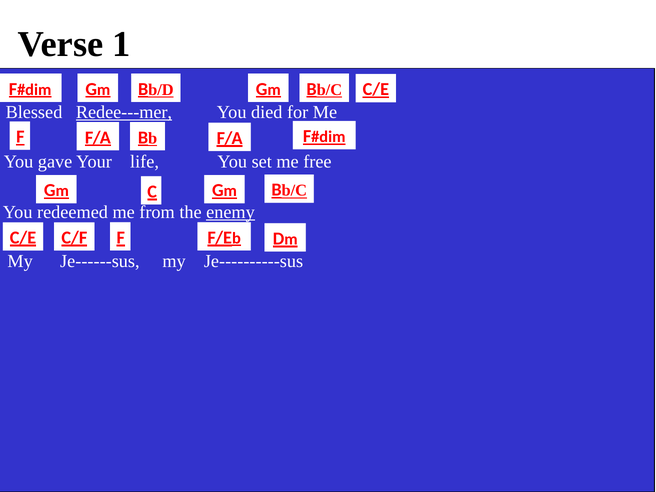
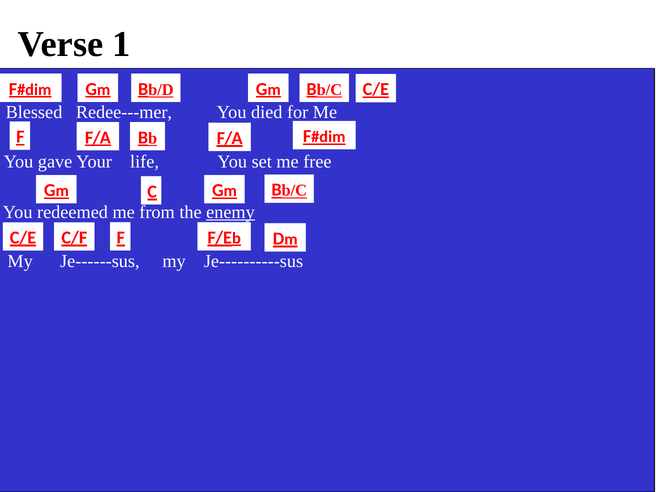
Redee---mer underline: present -> none
